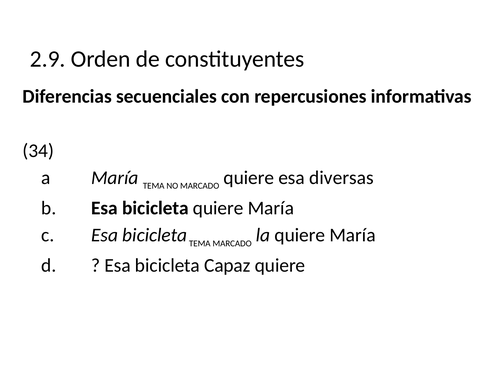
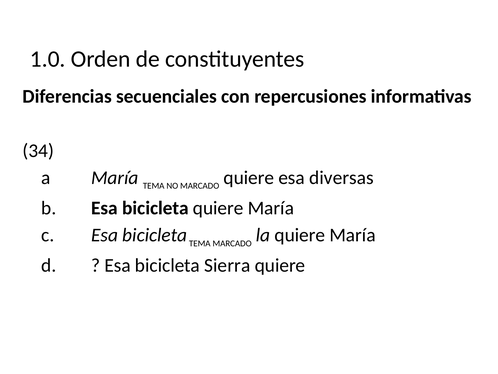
2.9: 2.9 -> 1.0
Capaz: Capaz -> Sierra
